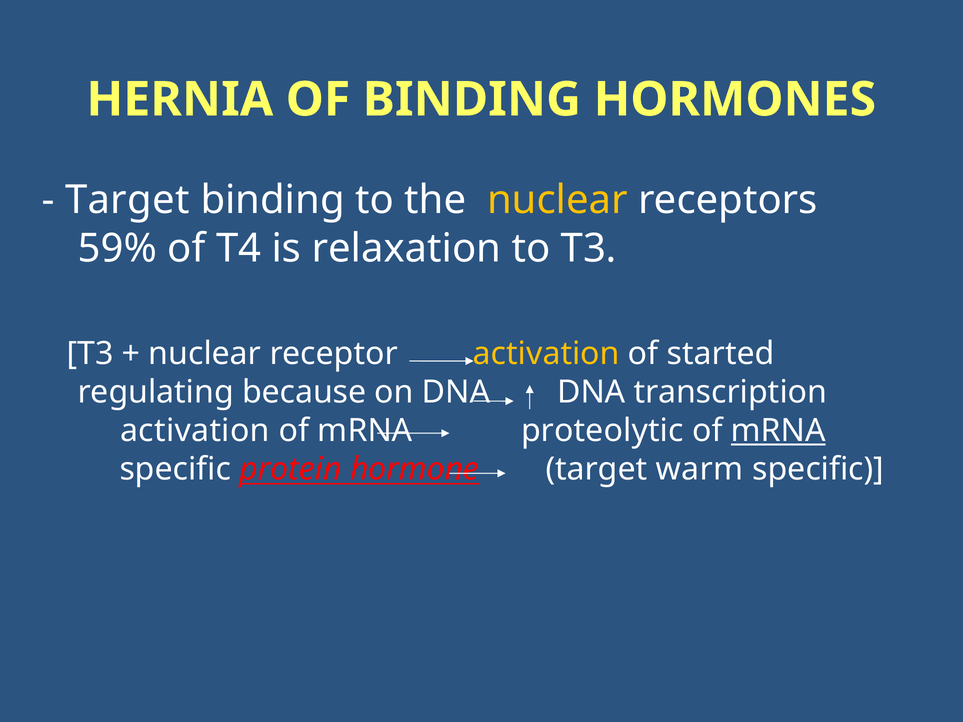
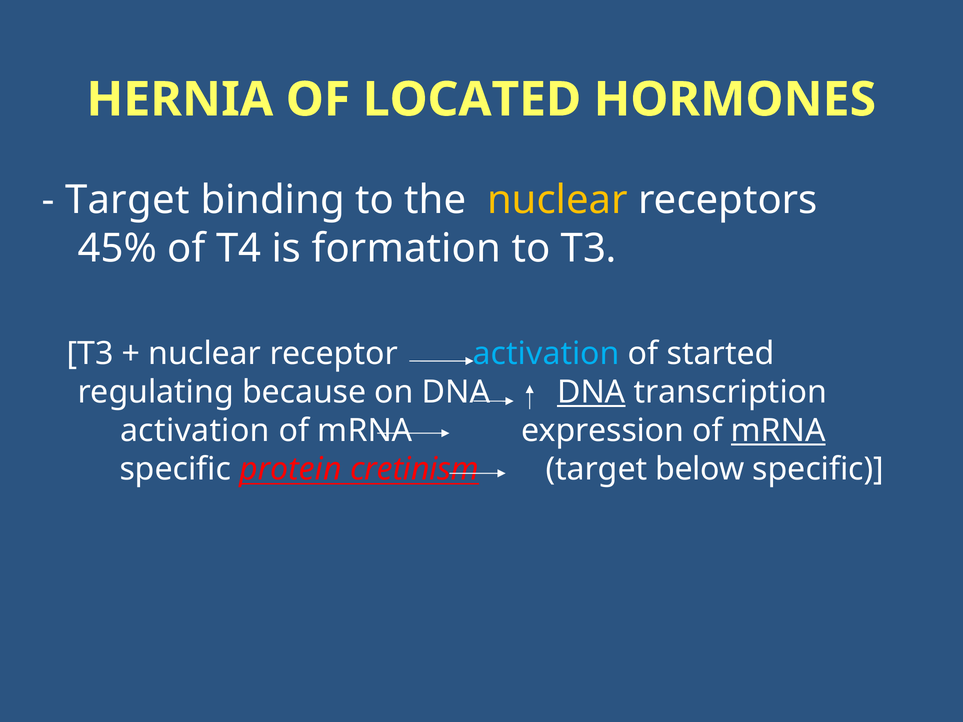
OF BINDING: BINDING -> LOCATED
59%: 59% -> 45%
relaxation: relaxation -> formation
activation at (546, 354) colour: yellow -> light blue
DNA at (591, 392) underline: none -> present
proteolytic: proteolytic -> expression
hormone: hormone -> cretinism
warm: warm -> below
